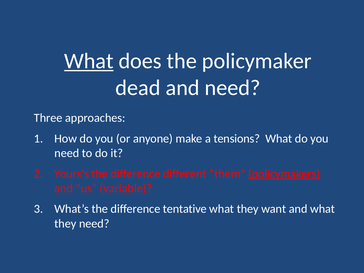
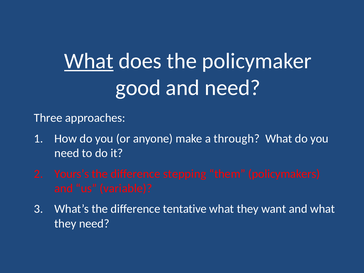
dead: dead -> good
tensions: tensions -> through
different: different -> stepping
policymakers underline: present -> none
